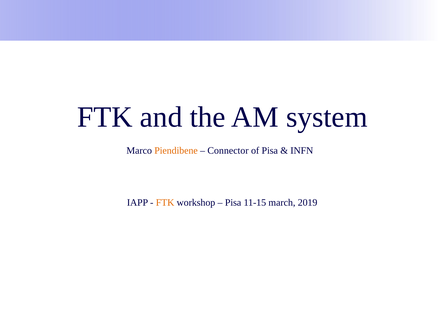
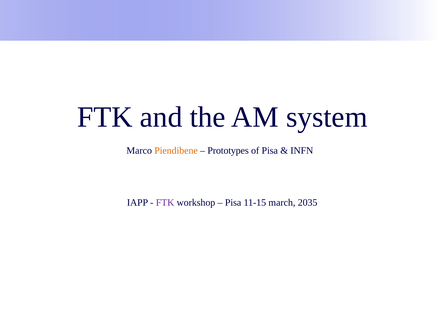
Connector: Connector -> Prototypes
FTK at (165, 203) colour: orange -> purple
2019: 2019 -> 2035
